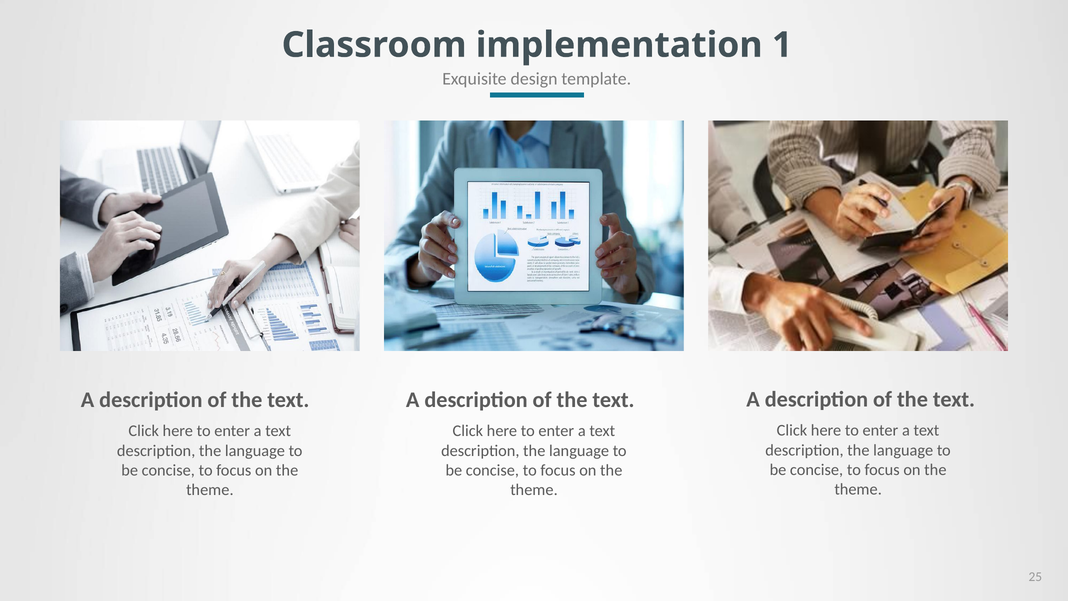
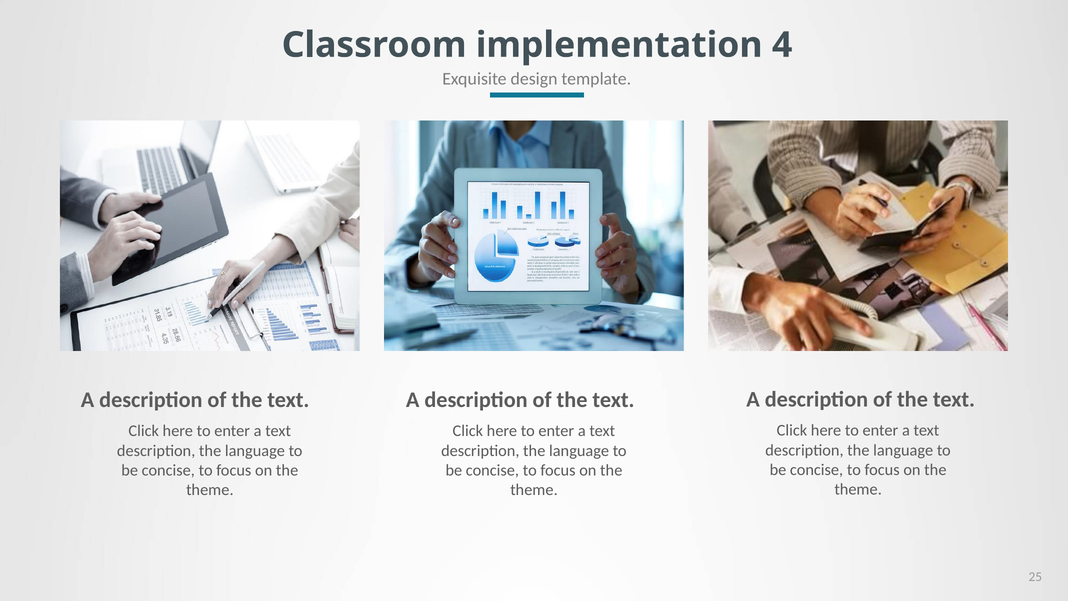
1: 1 -> 4
